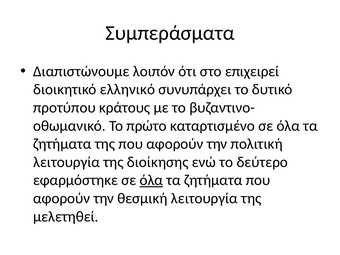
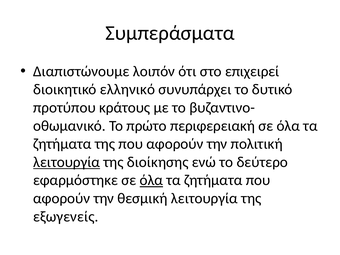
καταρτισμένο: καταρτισμένο -> περιφερειακή
λειτουργία at (67, 162) underline: none -> present
μελετηθεί: μελετηθεί -> εξωγενείς
